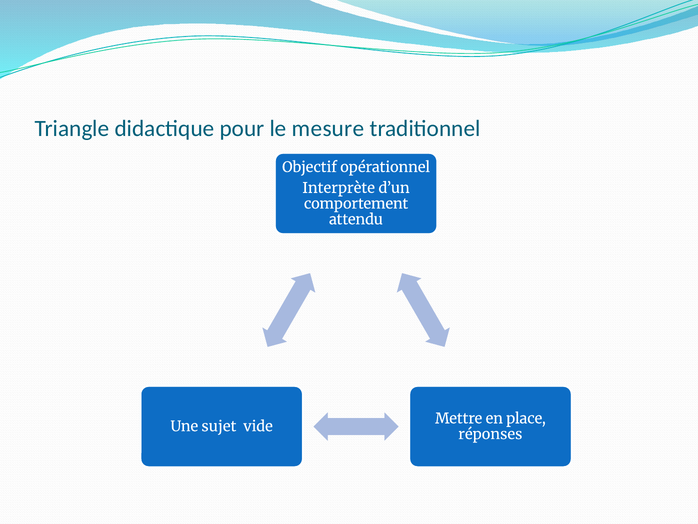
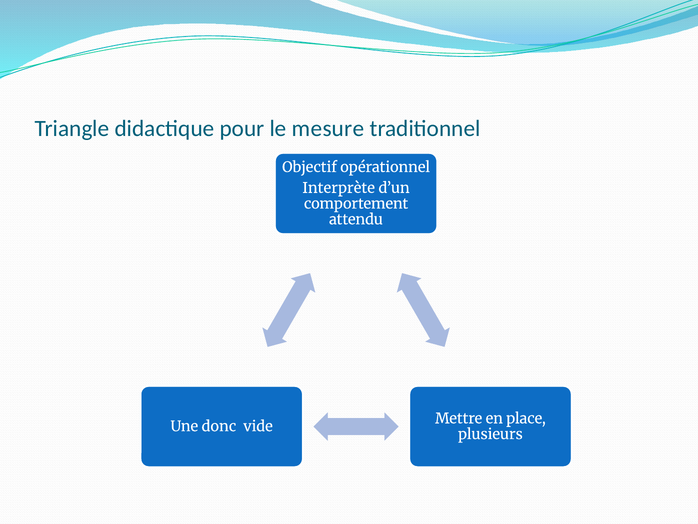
sujet: sujet -> donc
réponses: réponses -> plusieurs
